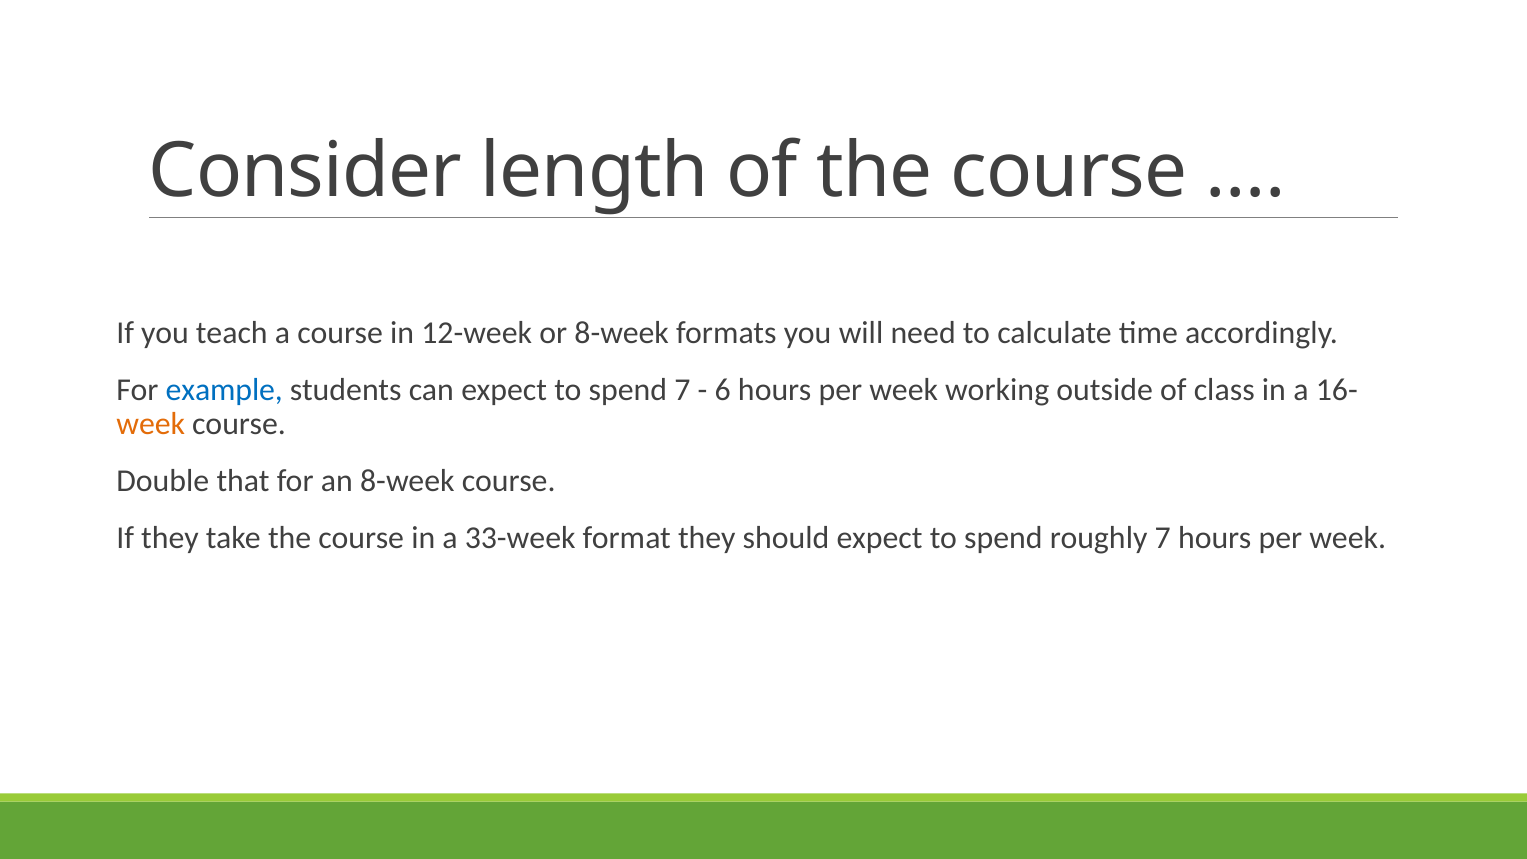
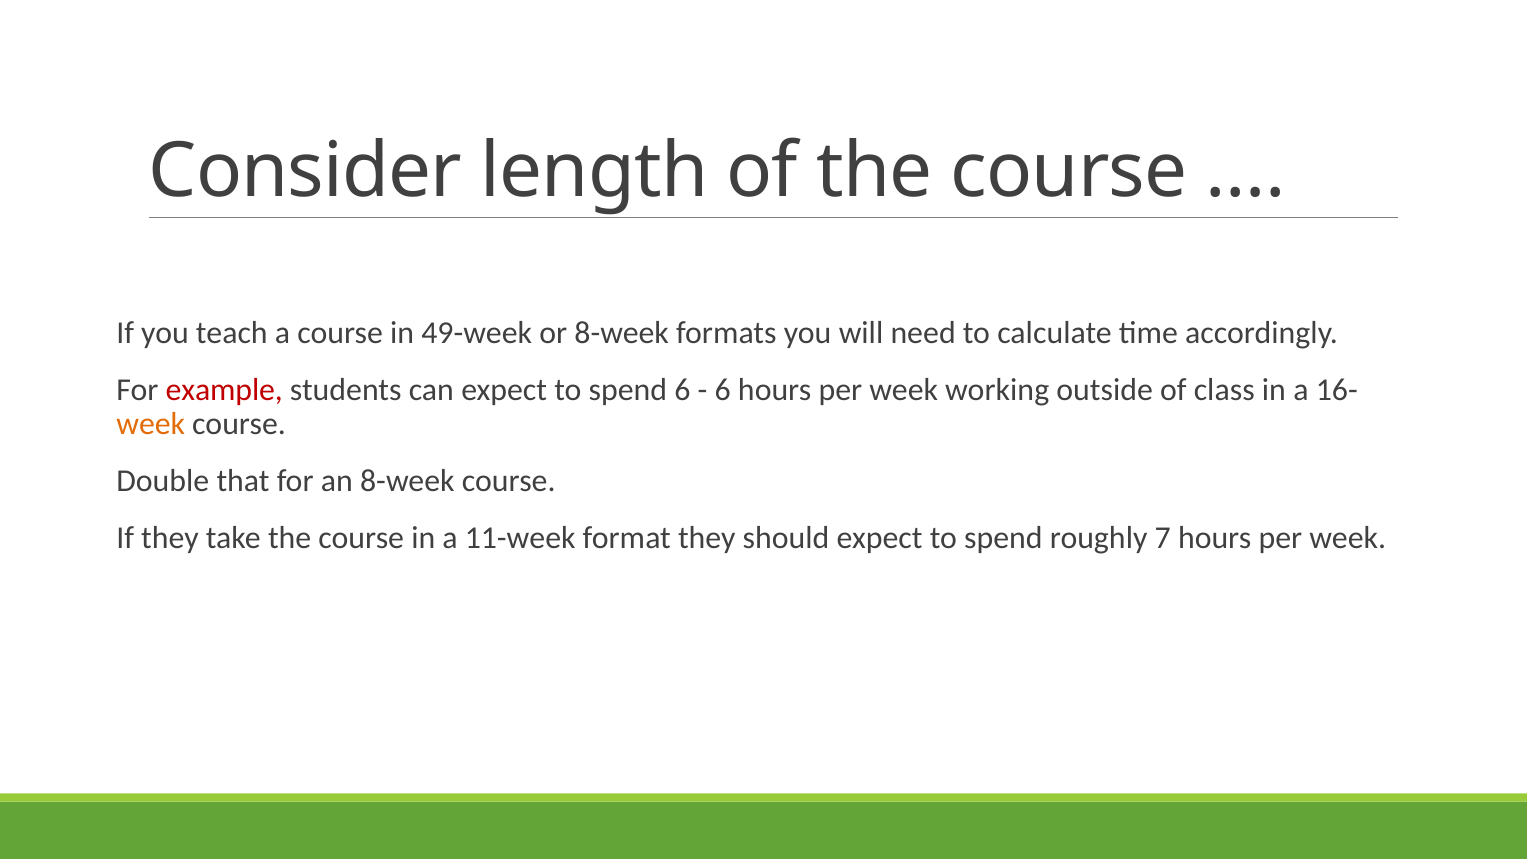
12-week: 12-week -> 49-week
example colour: blue -> red
spend 7: 7 -> 6
33-week: 33-week -> 11-week
